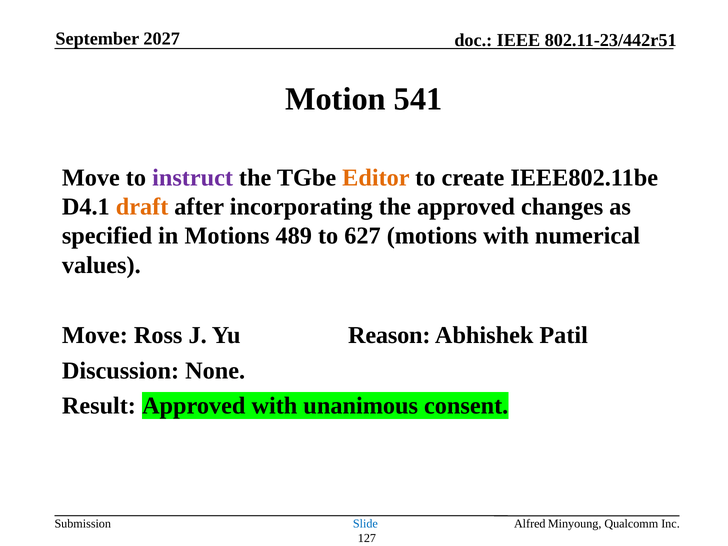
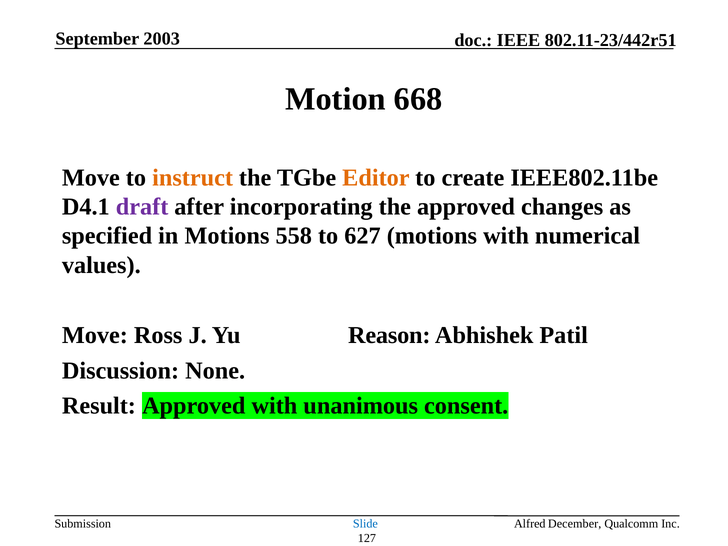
2027: 2027 -> 2003
541: 541 -> 668
instruct colour: purple -> orange
draft colour: orange -> purple
489: 489 -> 558
Minyoung: Minyoung -> December
